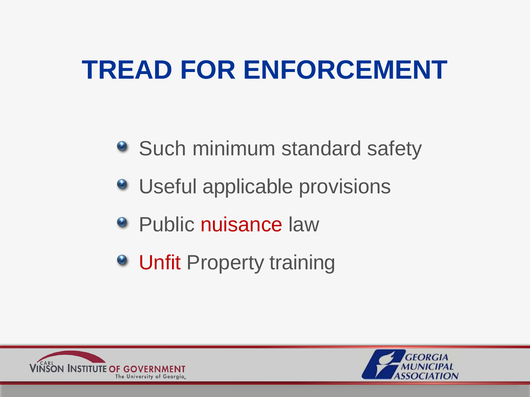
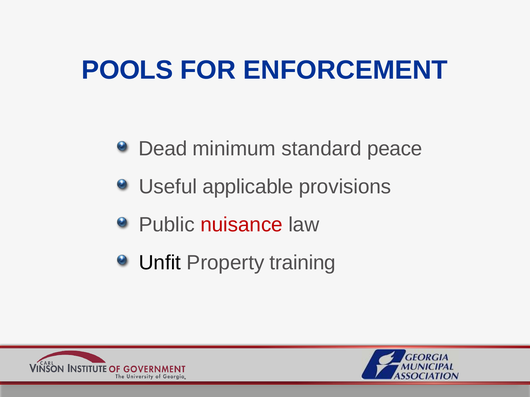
TREAD: TREAD -> POOLS
Such: Such -> Dead
safety: safety -> peace
Unfit colour: red -> black
